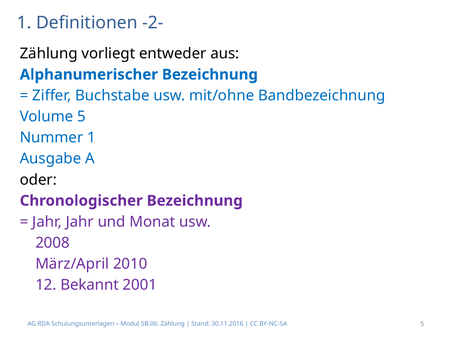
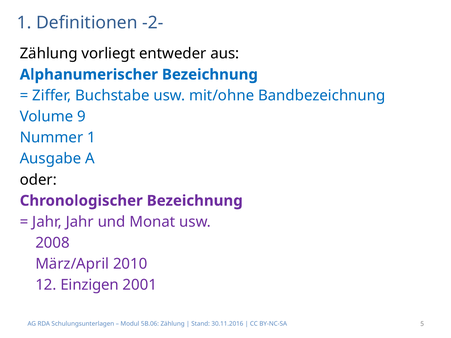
Volume 5: 5 -> 9
Bekannt: Bekannt -> Einzigen
